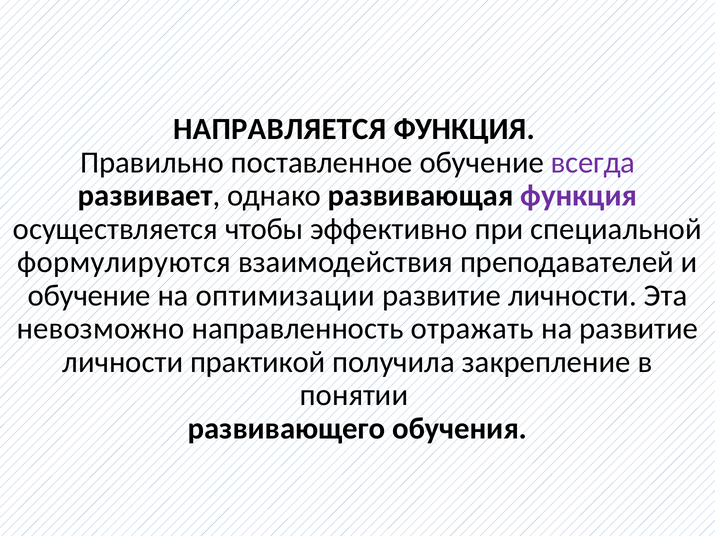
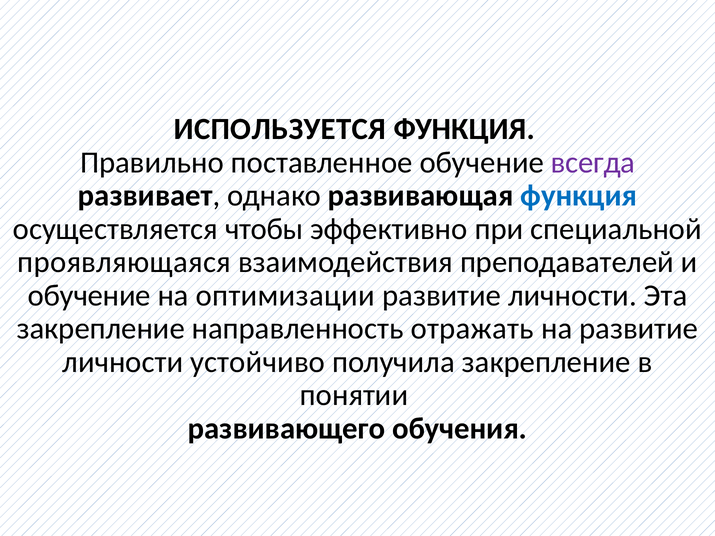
НАПРАВЛЯЕТСЯ: НАПРАВЛЯЕТСЯ -> ИСПОЛЬЗУЕТСЯ
функция at (579, 196) colour: purple -> blue
формулируются: формулируются -> проявляющаяся
невозможно at (101, 329): невозможно -> закрепление
практикой: практикой -> устойчиво
